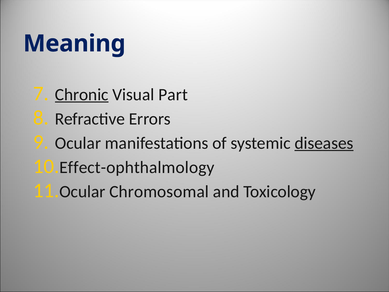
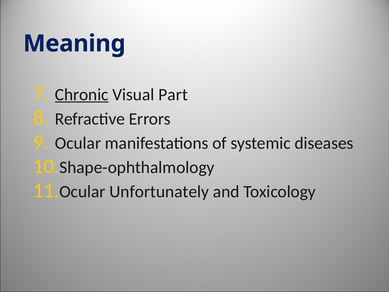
diseases underline: present -> none
Effect-ophthalmology: Effect-ophthalmology -> Shape-ophthalmology
Chromosomal: Chromosomal -> Unfortunately
